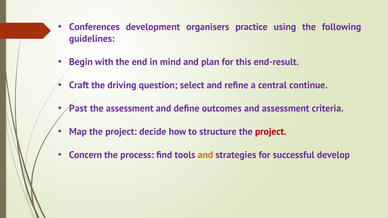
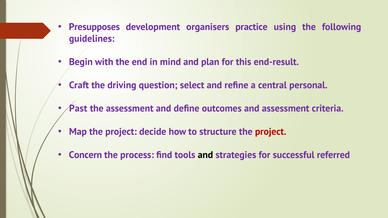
Conferences: Conferences -> Presupposes
continue: continue -> personal
and at (205, 155) colour: orange -> black
develop: develop -> referred
